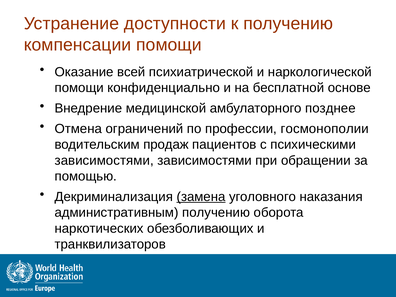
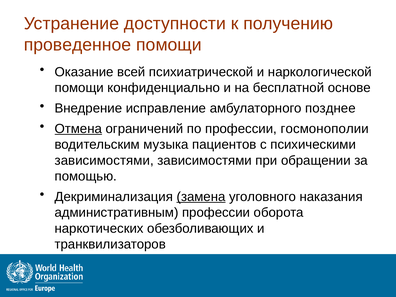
компенсации: компенсации -> проведенное
медицинской: медицинской -> исправление
Отмена underline: none -> present
продаж: продаж -> музыка
административным получению: получению -> профессии
